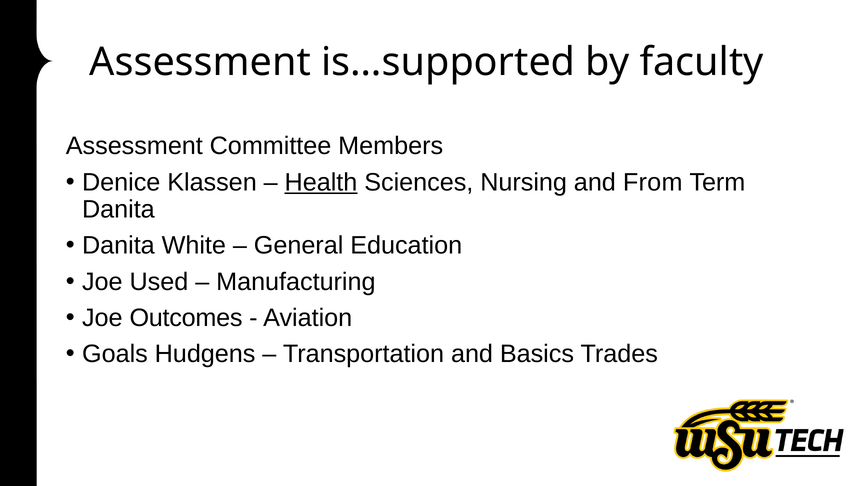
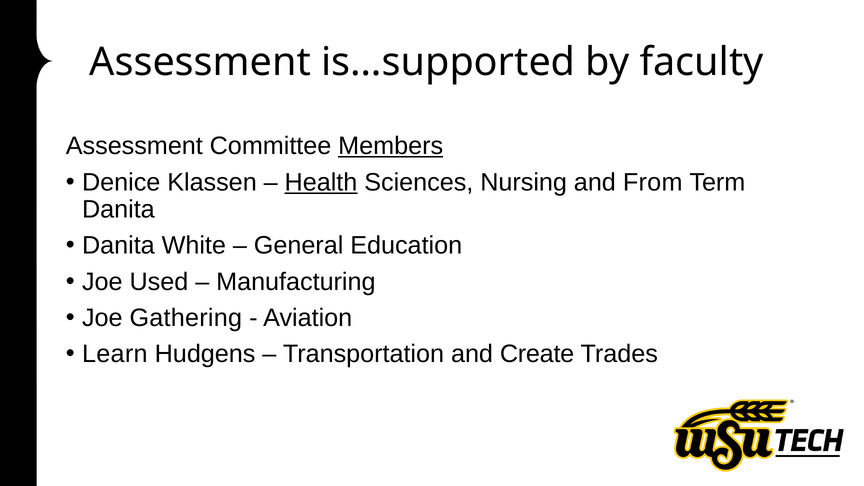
Members underline: none -> present
Outcomes: Outcomes -> Gathering
Goals: Goals -> Learn
Basics: Basics -> Create
